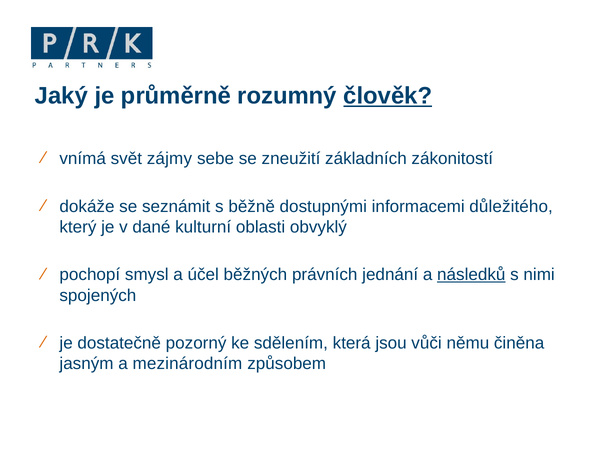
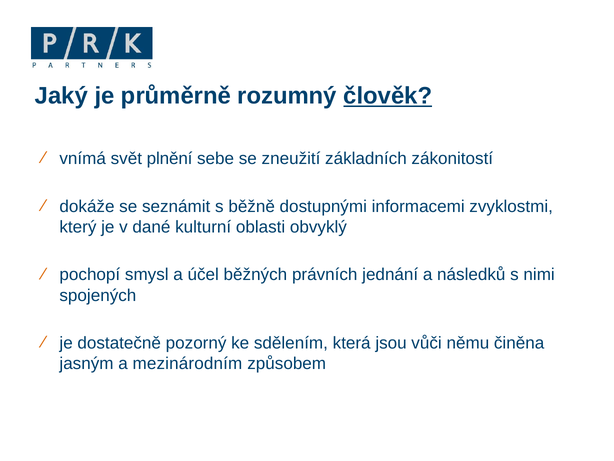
zájmy: zájmy -> plnění
důležitého: důležitého -> zvyklostmi
následků underline: present -> none
